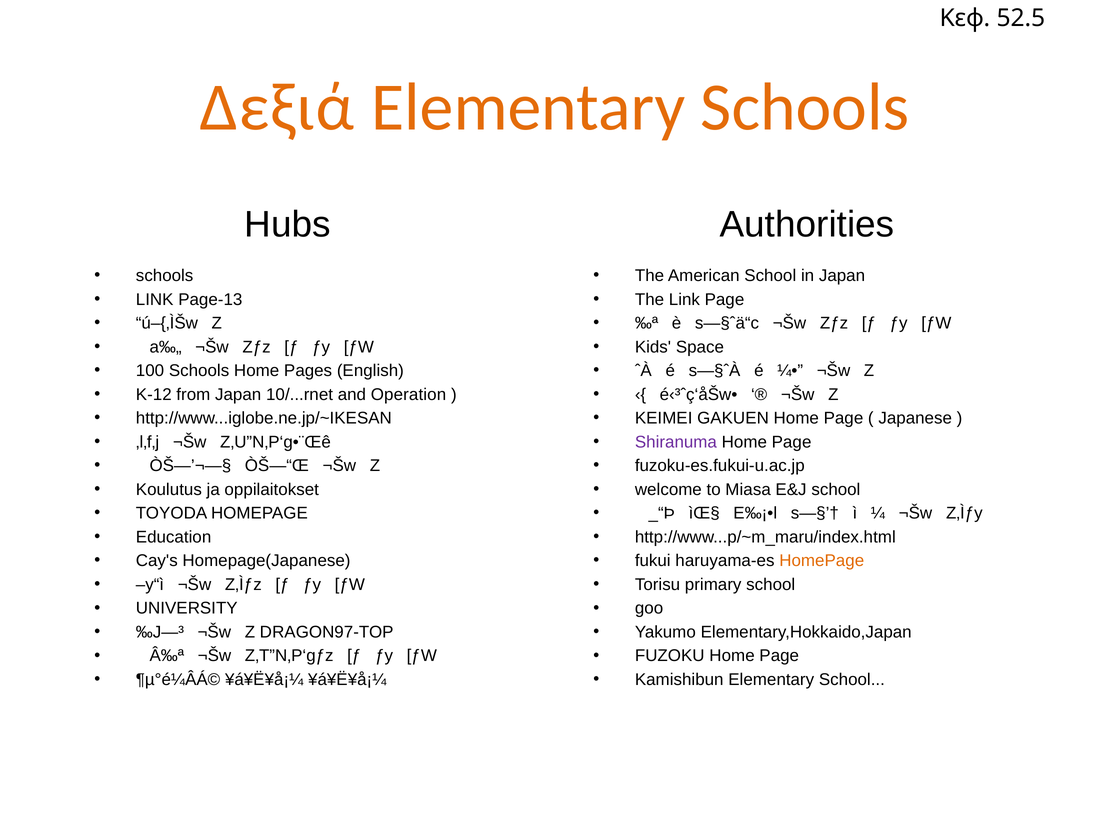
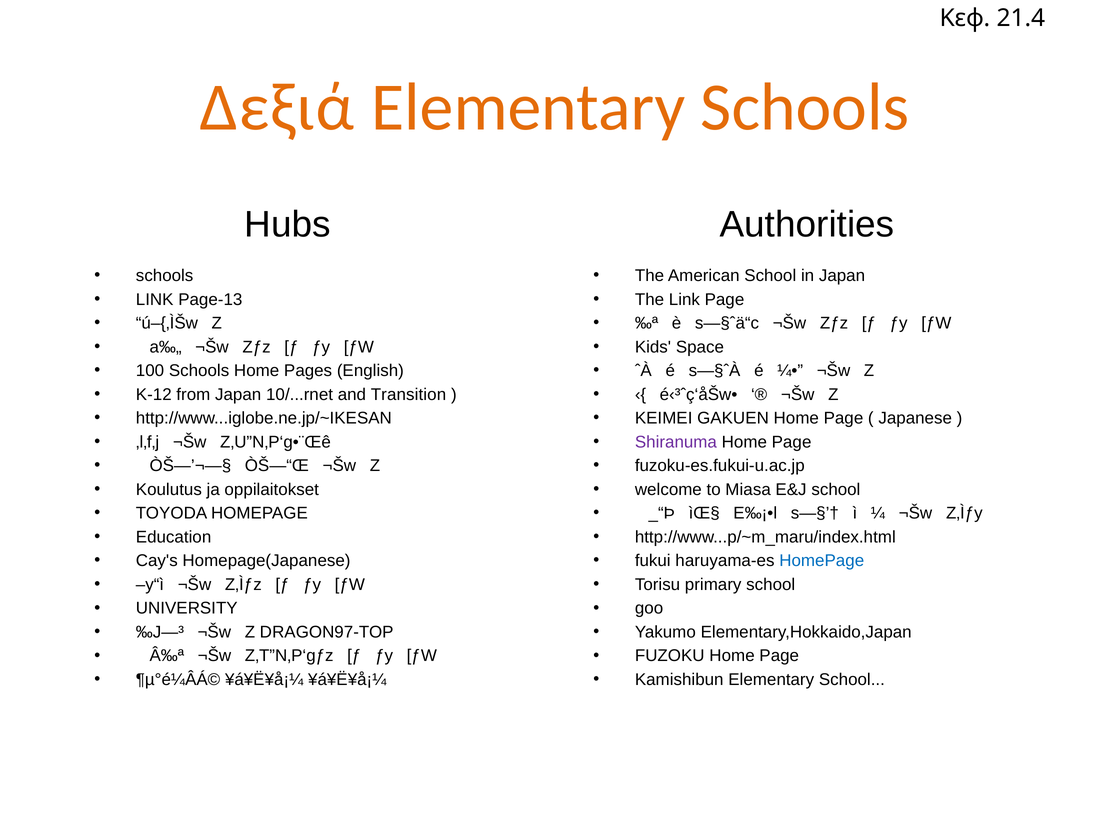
52.5: 52.5 -> 21.4
Operation: Operation -> Transition
HomePage at (822, 561) colour: orange -> blue
